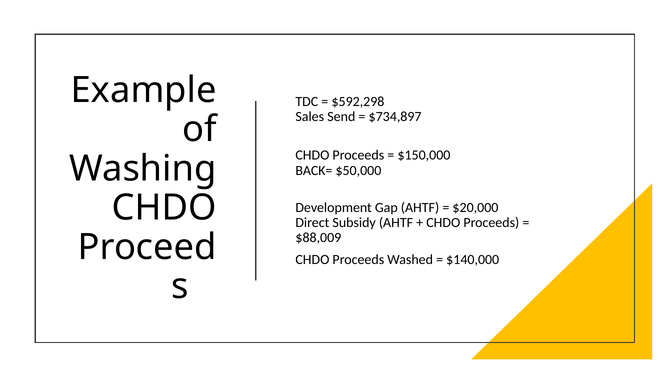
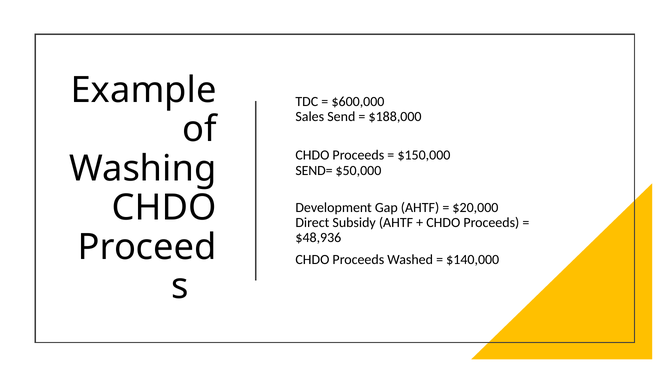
$592,298: $592,298 -> $600,000
$734,897: $734,897 -> $188,000
BACK=: BACK= -> SEND=
$88,009: $88,009 -> $48,936
